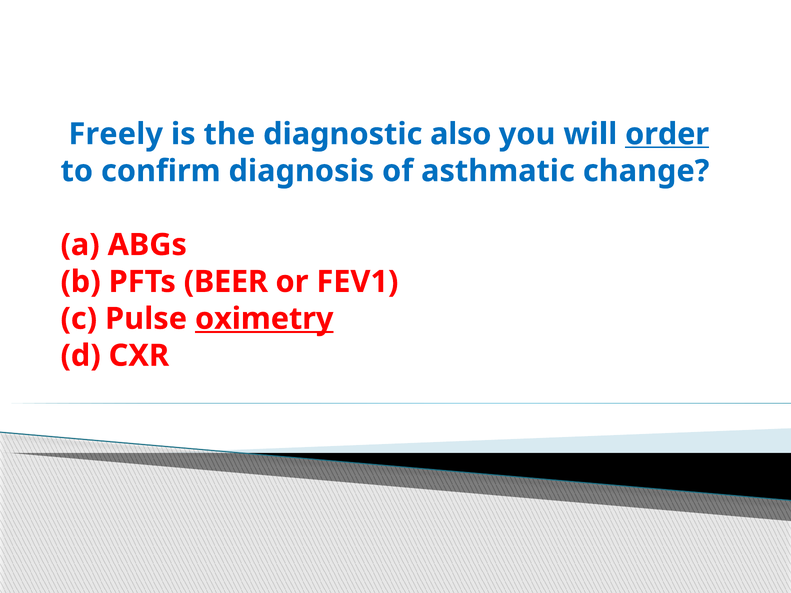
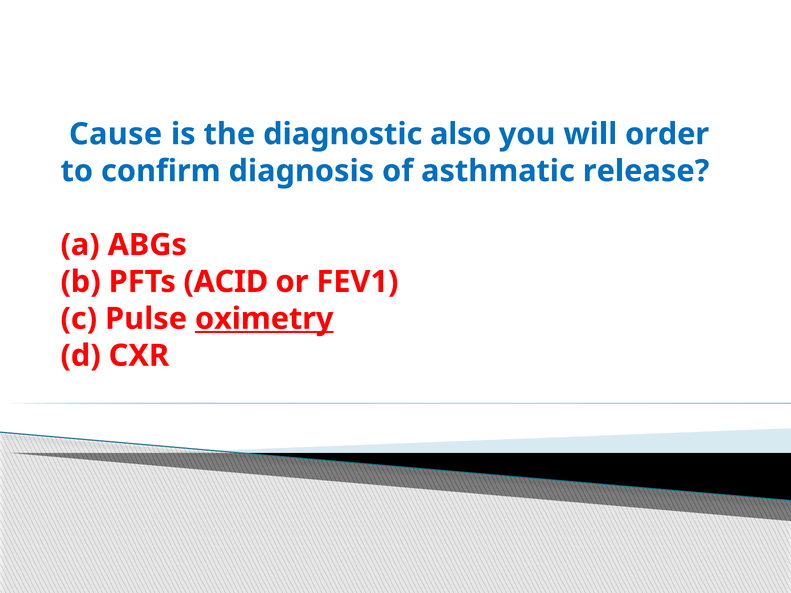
Freely: Freely -> Cause
order underline: present -> none
change: change -> release
BEER: BEER -> ACID
